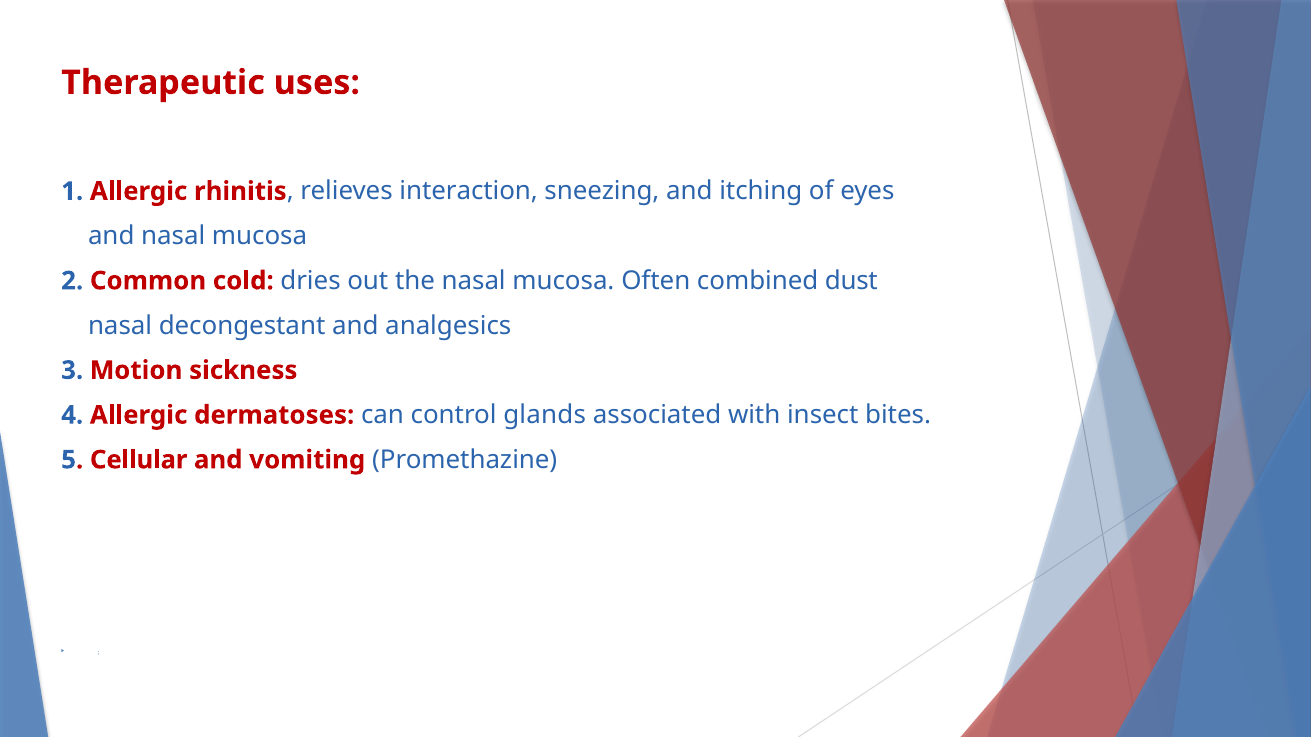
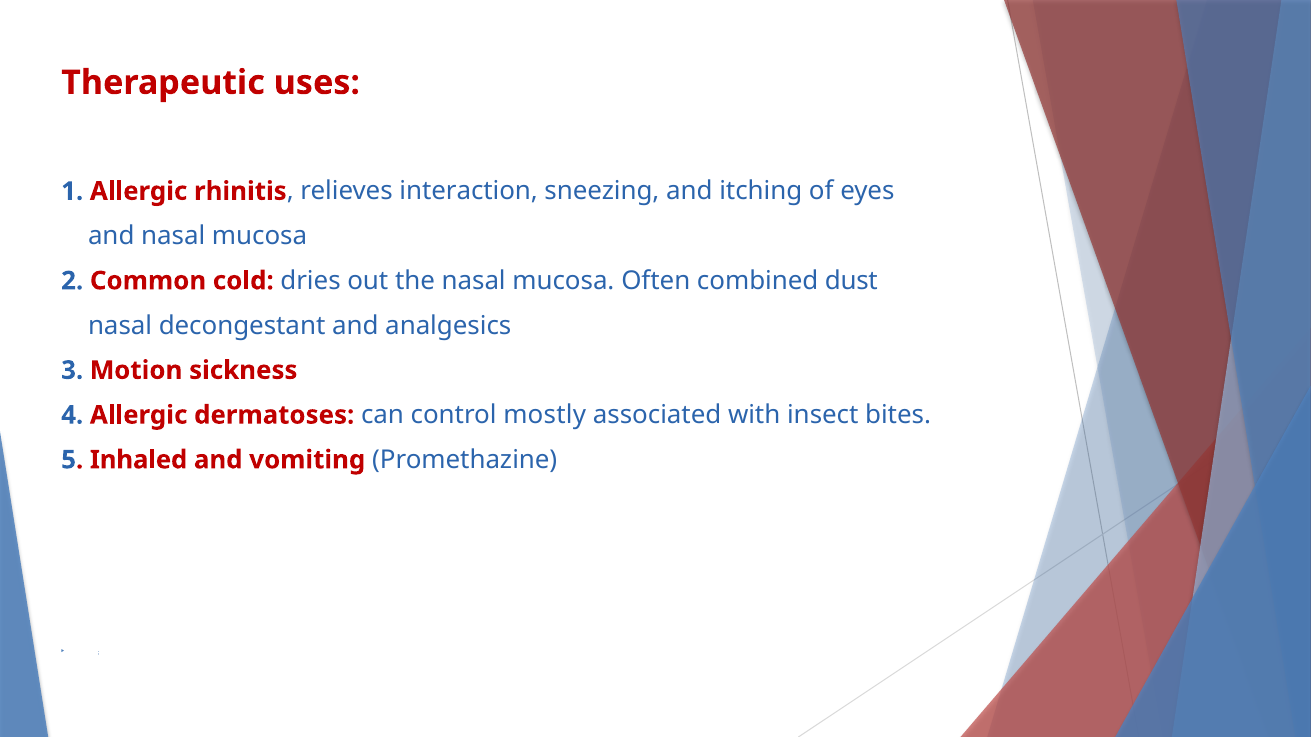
glands: glands -> mostly
Cellular: Cellular -> Inhaled
